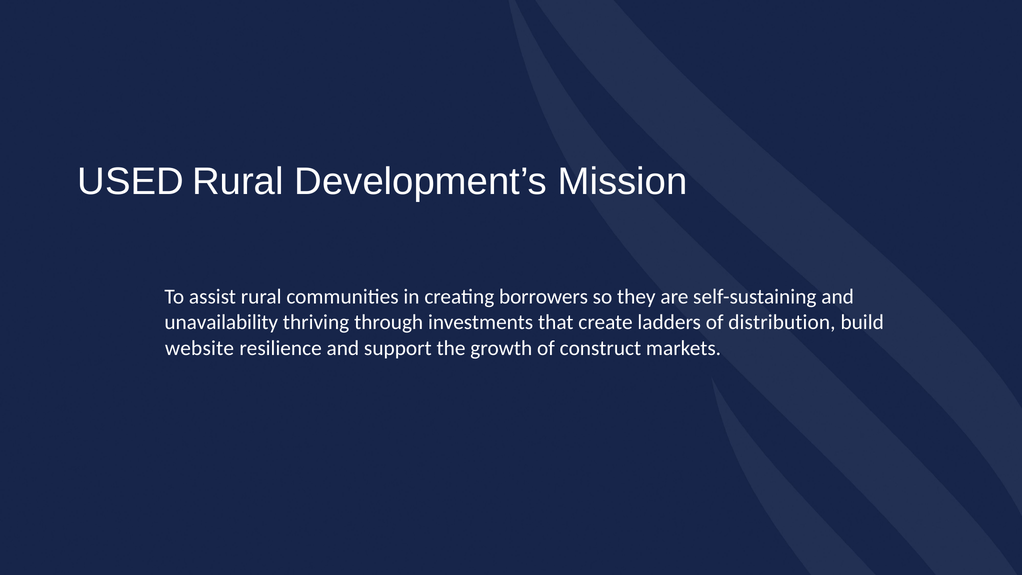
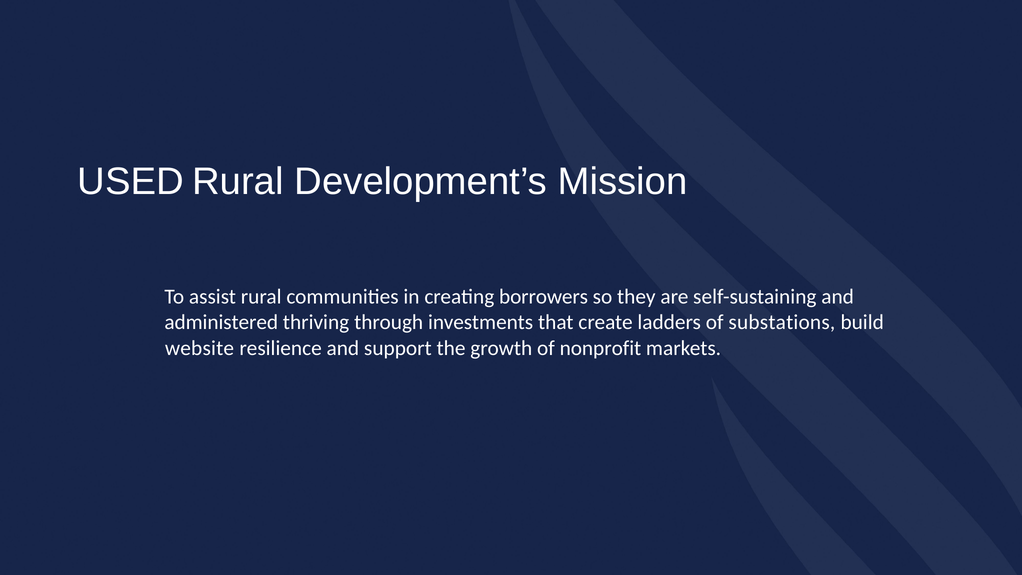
unavailability: unavailability -> administered
distribution: distribution -> substations
construct: construct -> nonprofit
